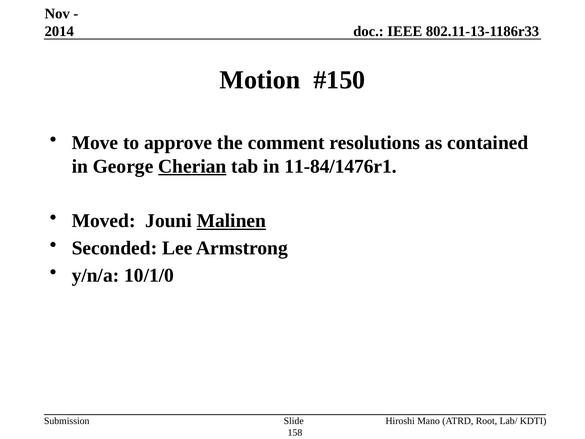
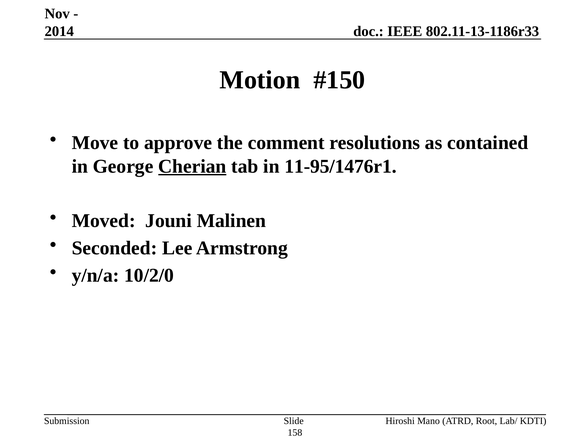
11-84/1476r1: 11-84/1476r1 -> 11-95/1476r1
Malinen underline: present -> none
10/1/0: 10/1/0 -> 10/2/0
